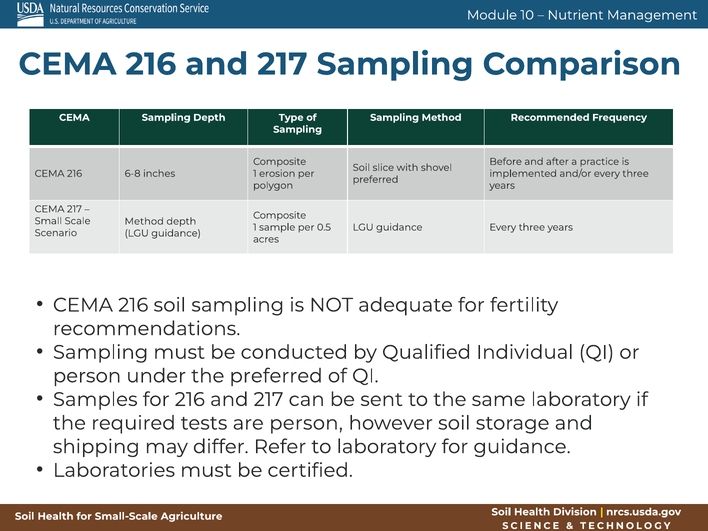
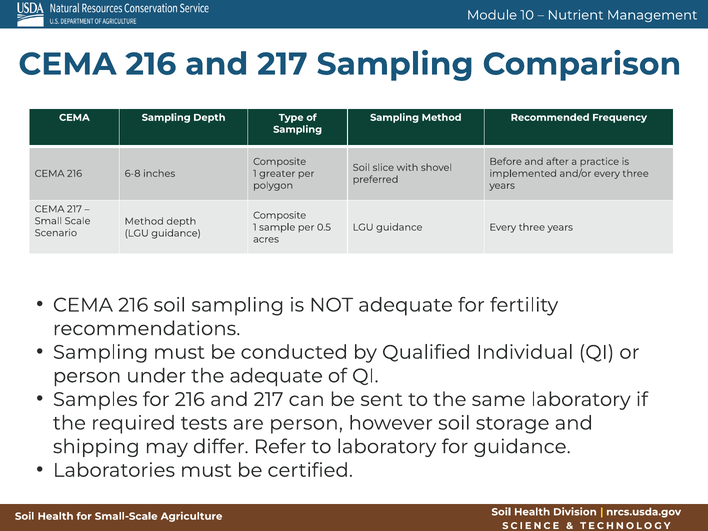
erosion: erosion -> greater
the preferred: preferred -> adequate
